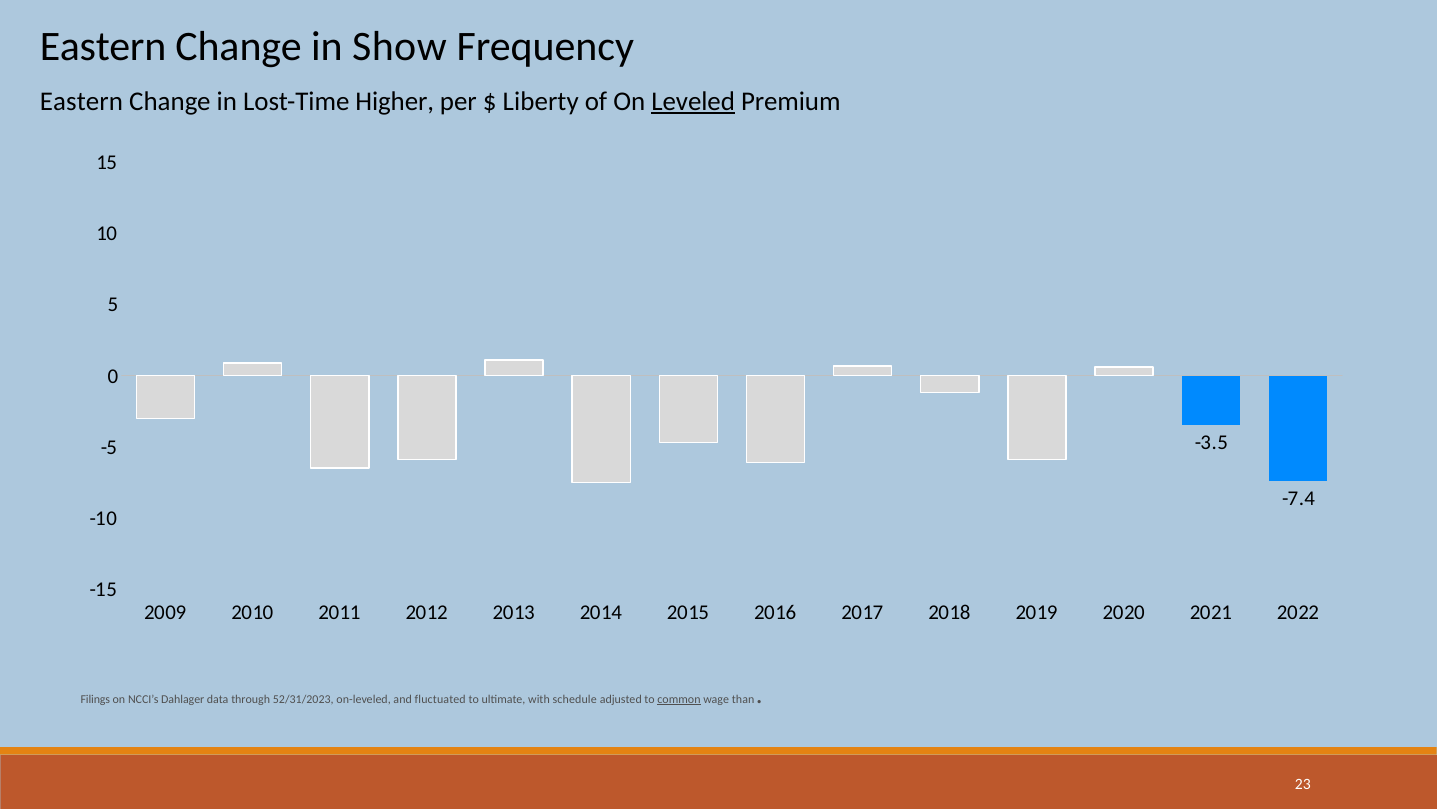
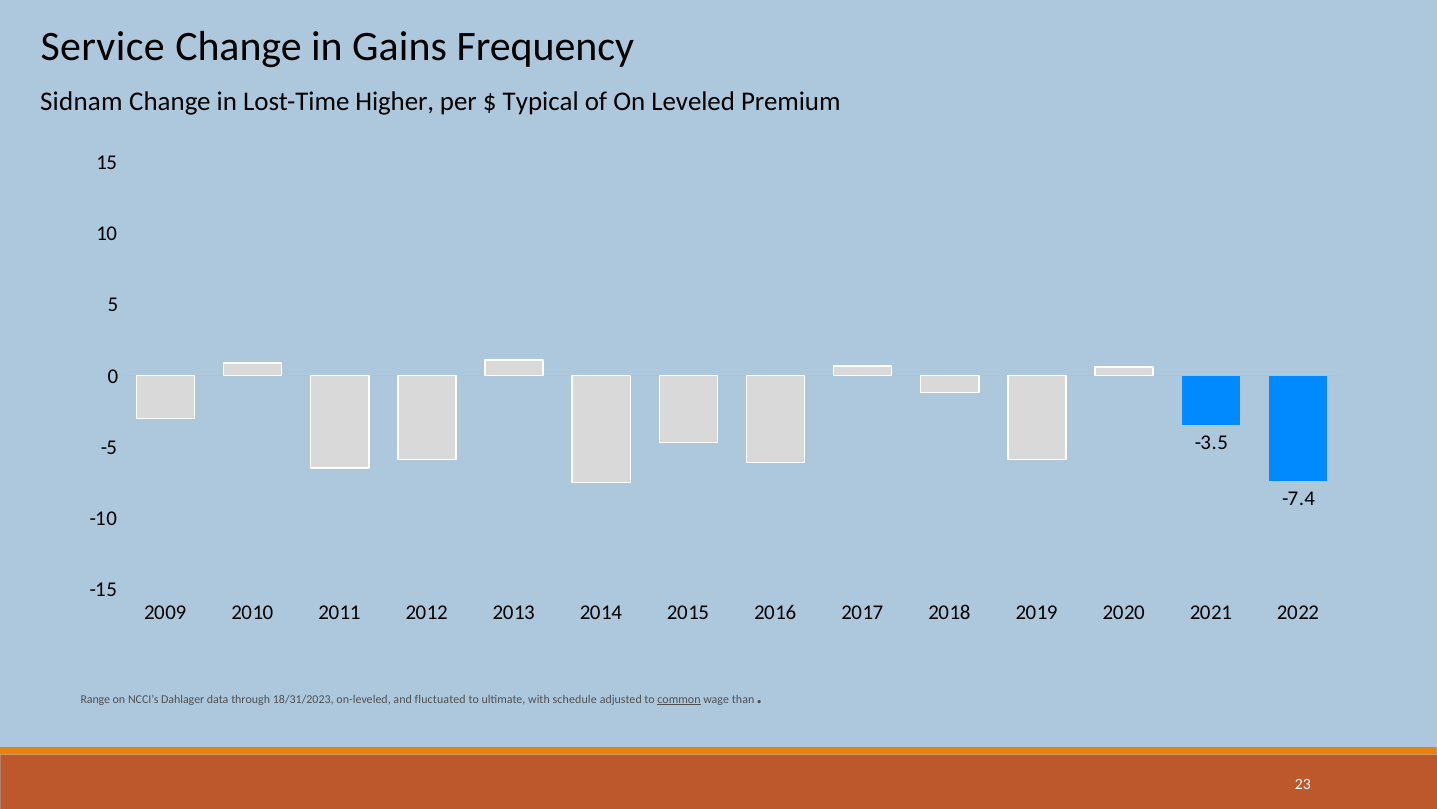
Eastern at (103, 47): Eastern -> Service
Show: Show -> Gains
Eastern at (81, 102): Eastern -> Sidnam
Liberty: Liberty -> Typical
Leveled underline: present -> none
Filings: Filings -> Range
52/31/2023: 52/31/2023 -> 18/31/2023
